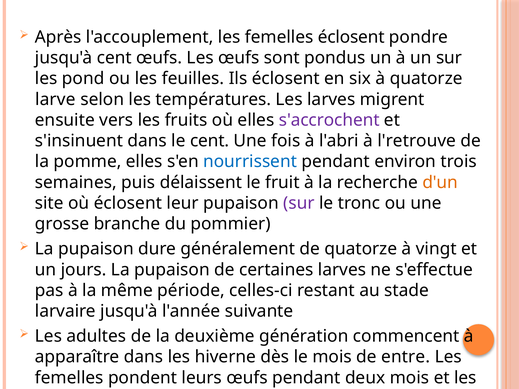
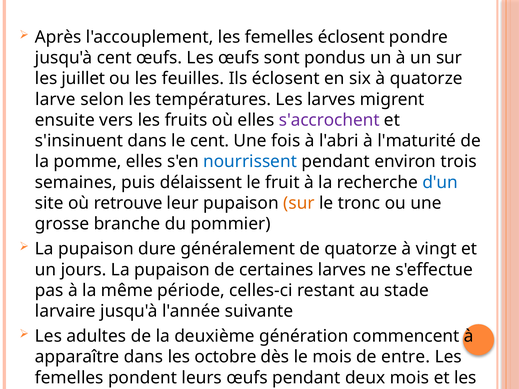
pond: pond -> juillet
l'retrouve: l'retrouve -> l'maturité
d'un colour: orange -> blue
où éclosent: éclosent -> retrouve
sur at (299, 203) colour: purple -> orange
hiverne: hiverne -> octobre
